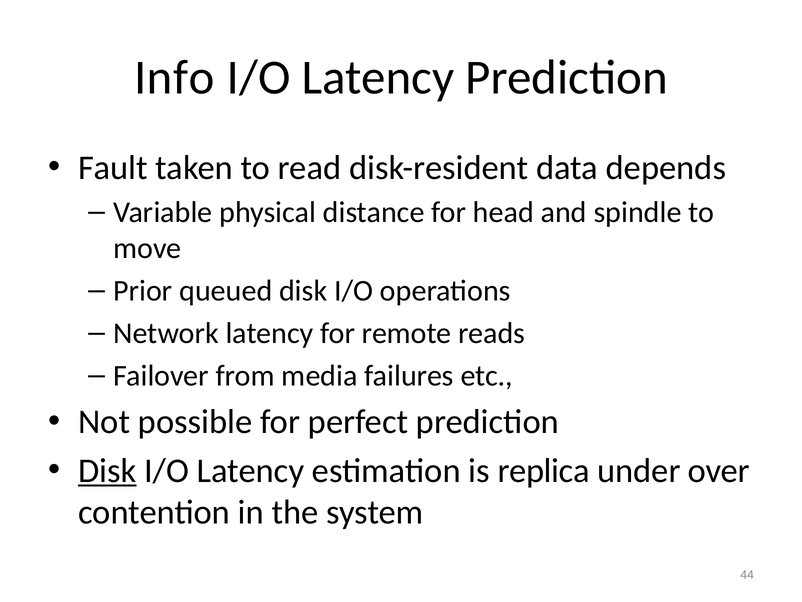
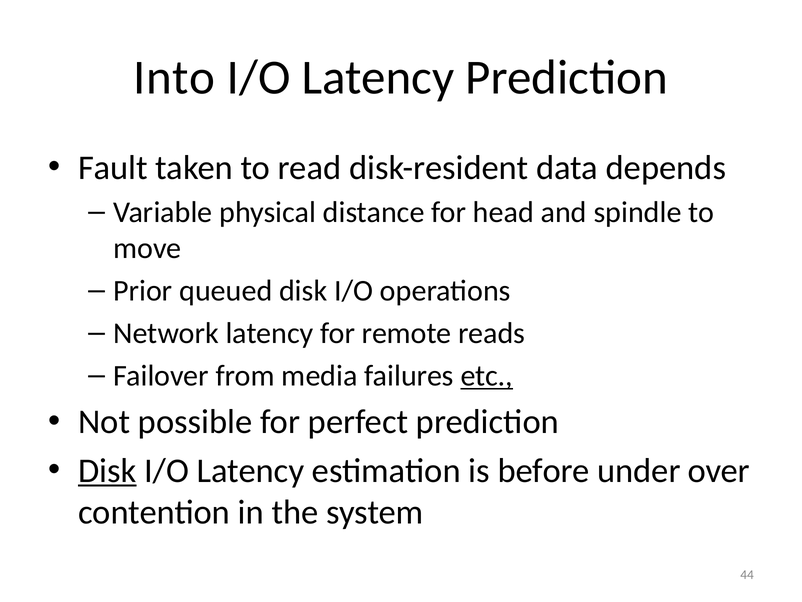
Info: Info -> Into
etc underline: none -> present
replica: replica -> before
